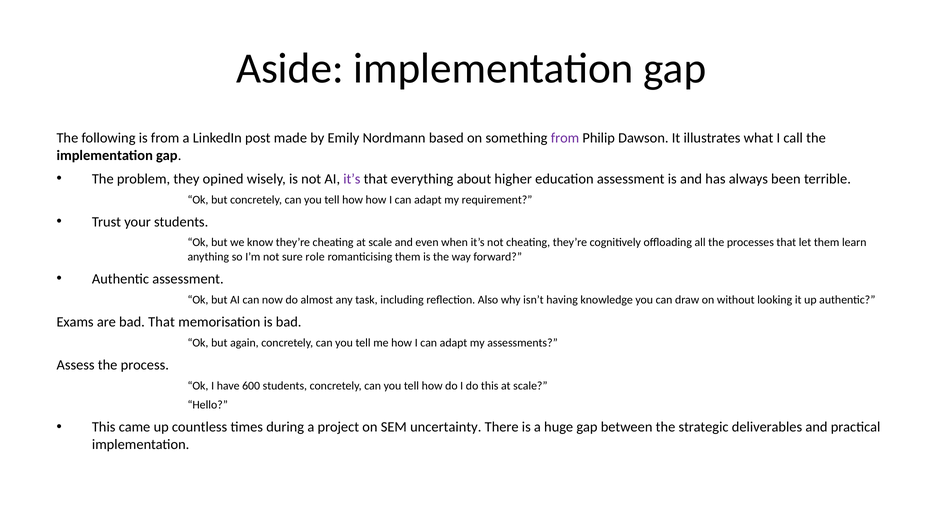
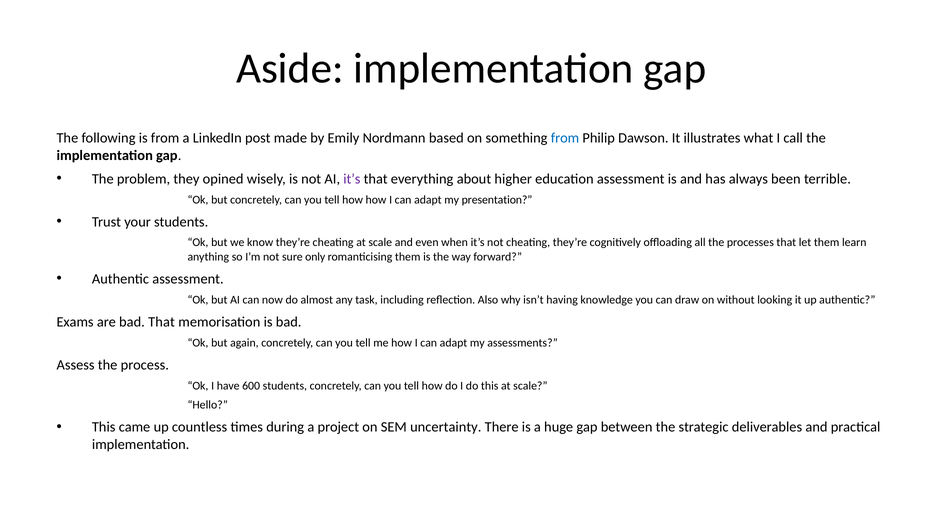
from at (565, 138) colour: purple -> blue
requirement: requirement -> presentation
role: role -> only
